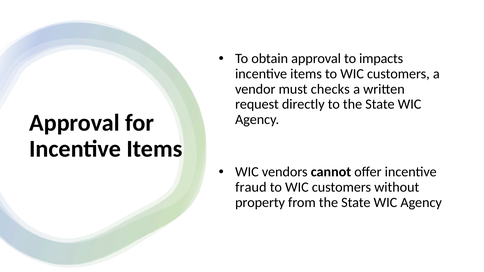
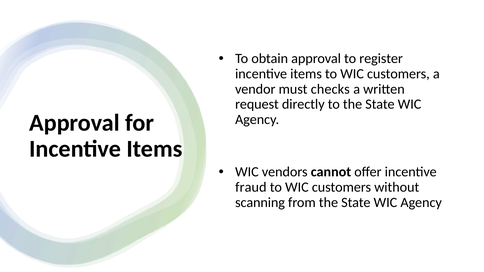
impacts: impacts -> register
property: property -> scanning
